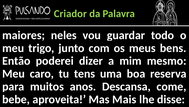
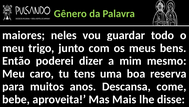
Criador: Criador -> Gênero
